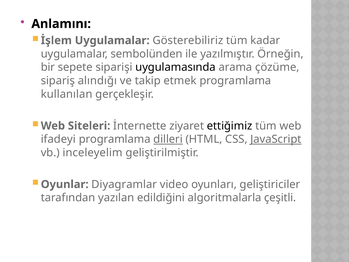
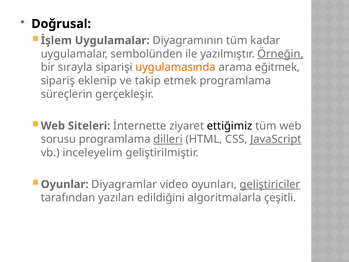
Anlamını: Anlamını -> Doğrusal
Gösterebiliriz: Gösterebiliriz -> Diyagramının
Örneğin underline: none -> present
sepete: sepete -> sırayla
uygulamasında colour: black -> orange
çözüme: çözüme -> eğitmek
alındığı: alındığı -> eklenip
kullanılan: kullanılan -> süreçlerin
ifadeyi: ifadeyi -> sorusu
geliştiriciler underline: none -> present
